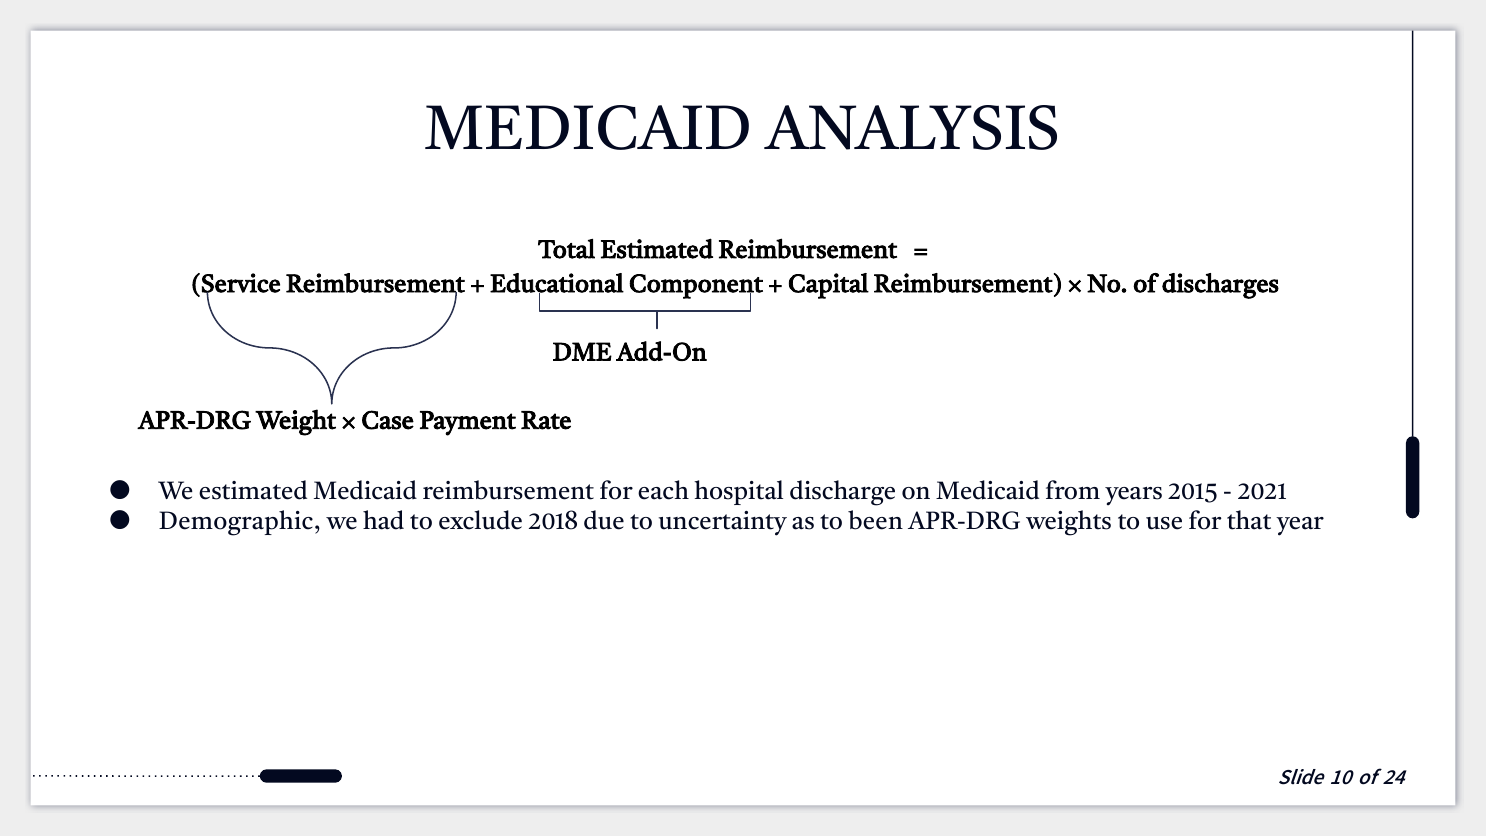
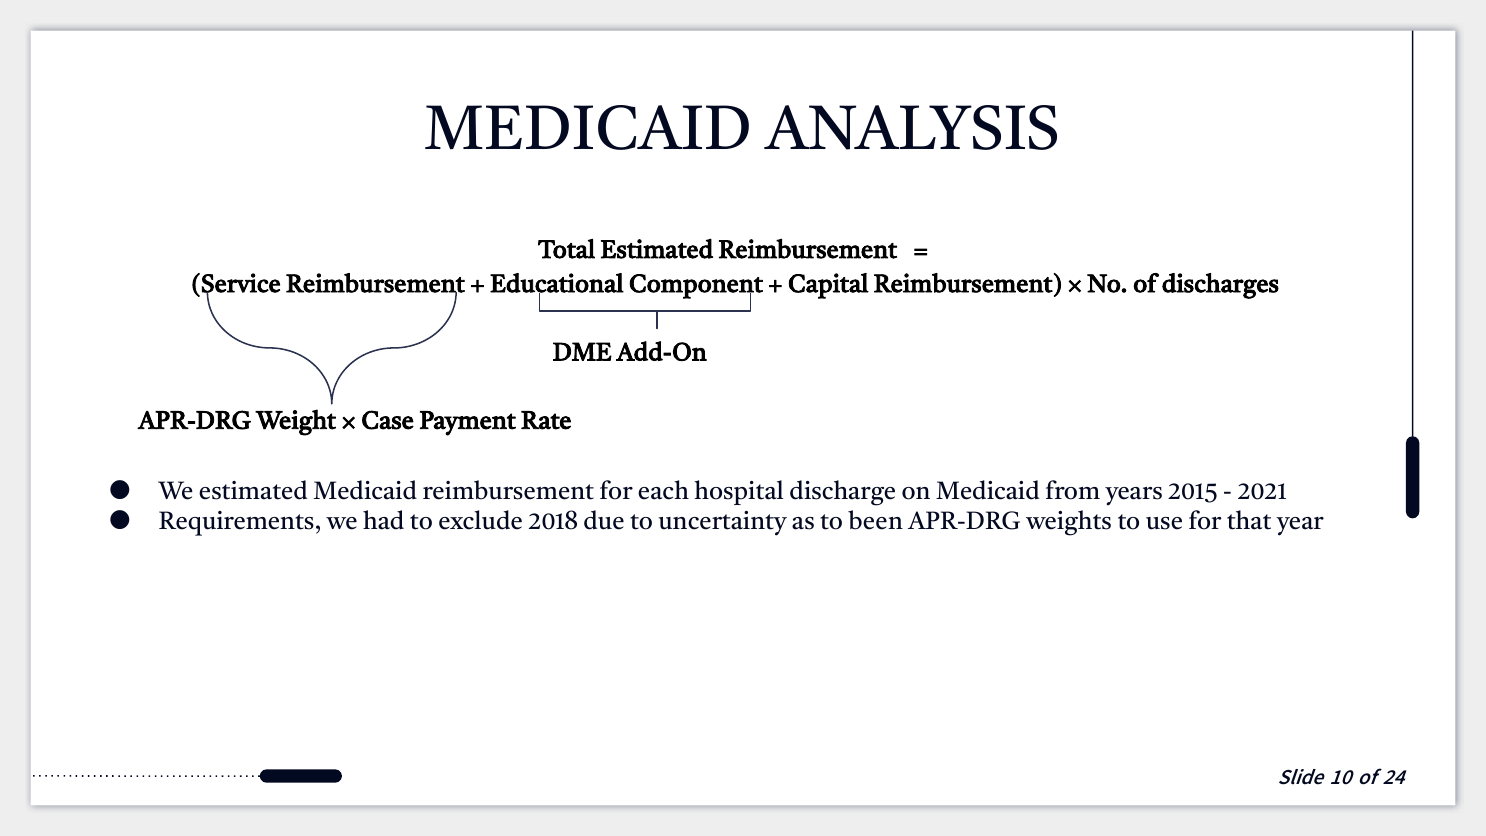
Demographic: Demographic -> Requirements
